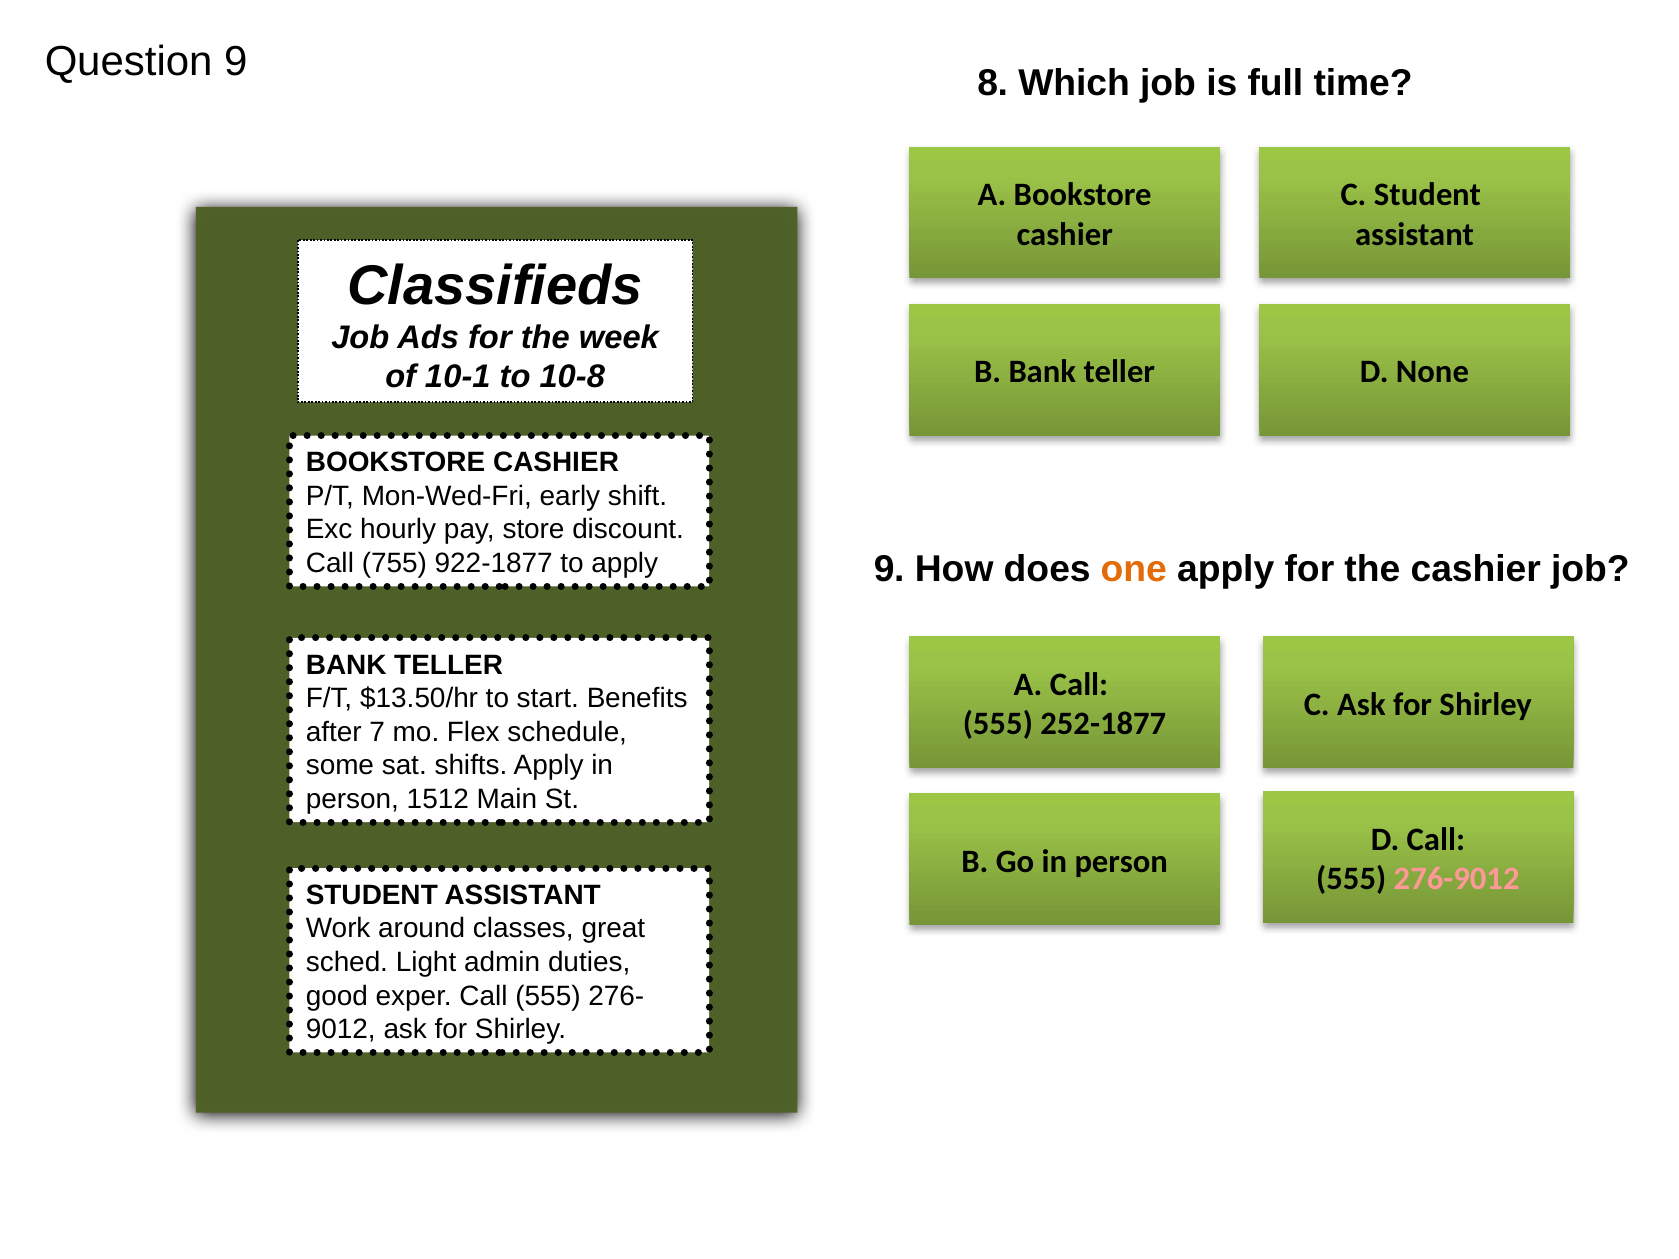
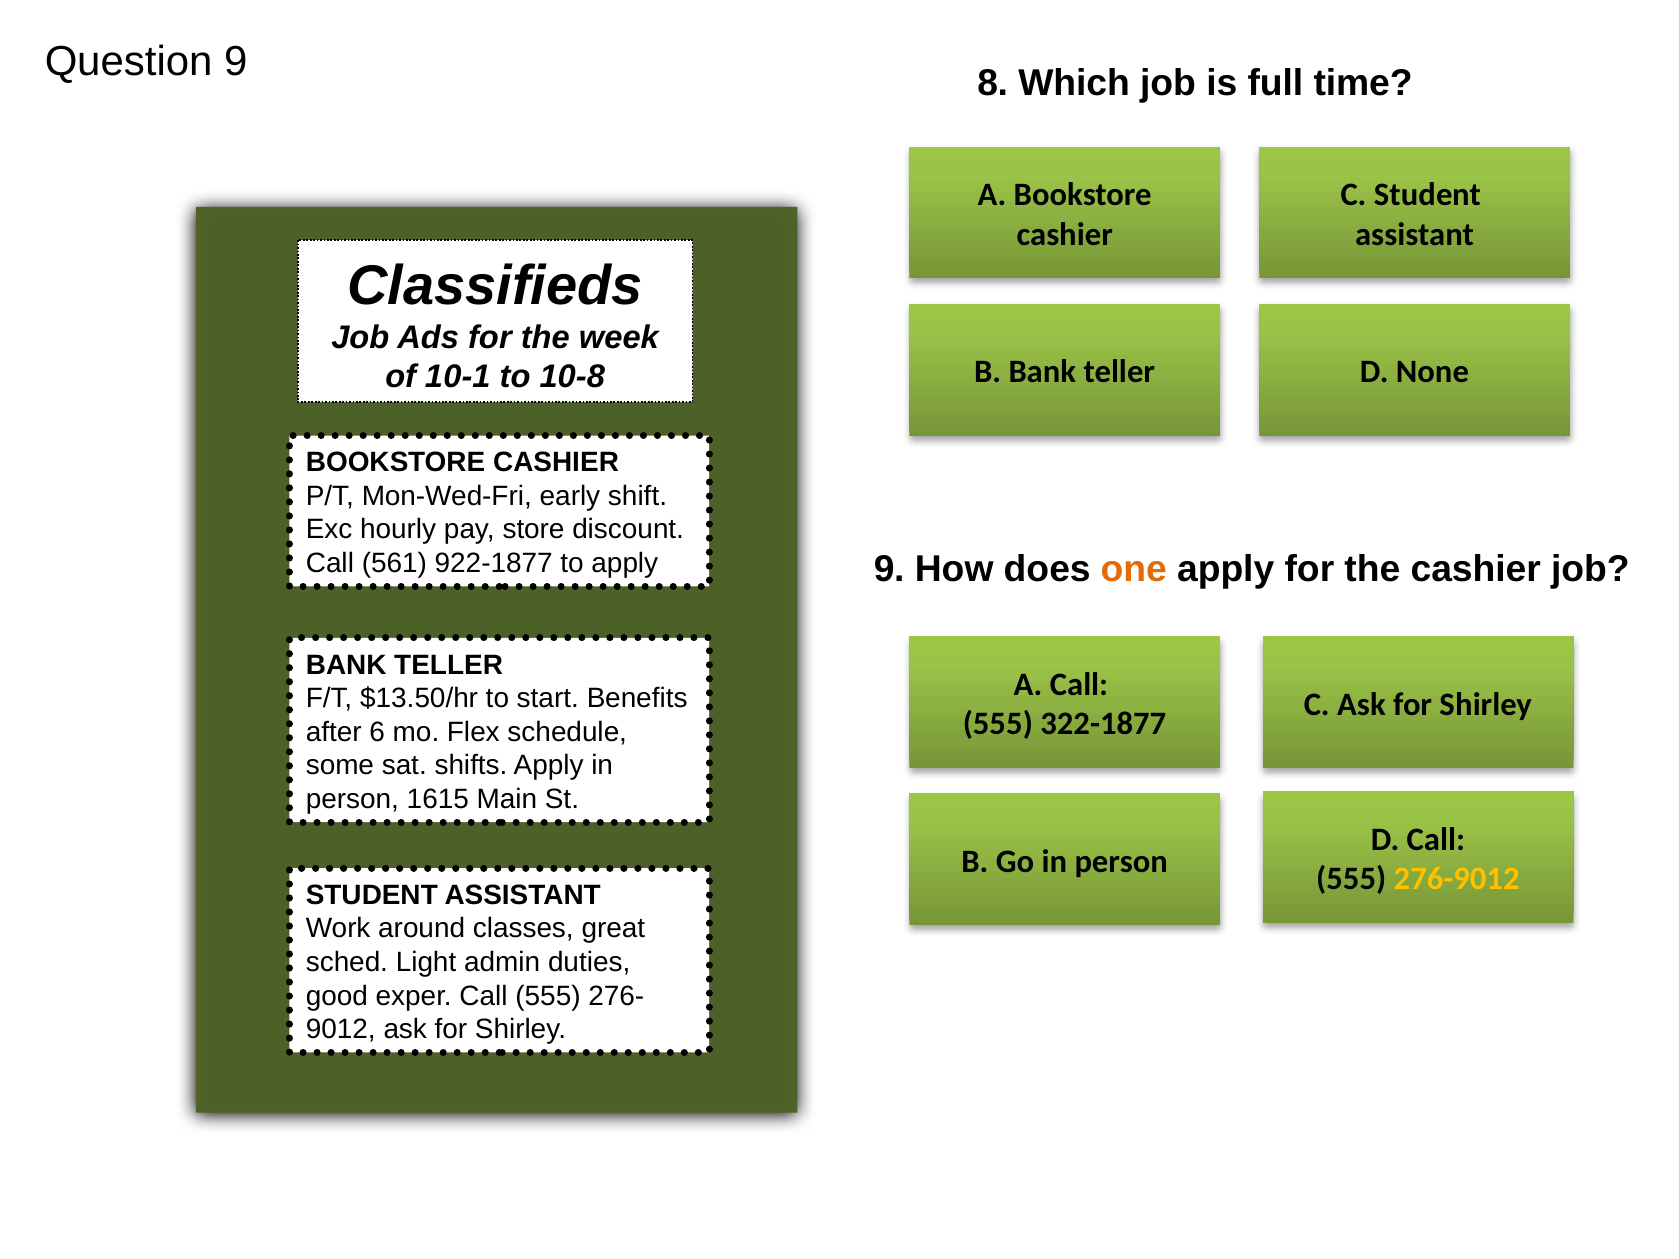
755: 755 -> 561
252-1877: 252-1877 -> 322-1877
7: 7 -> 6
1512: 1512 -> 1615
276-9012 colour: pink -> yellow
